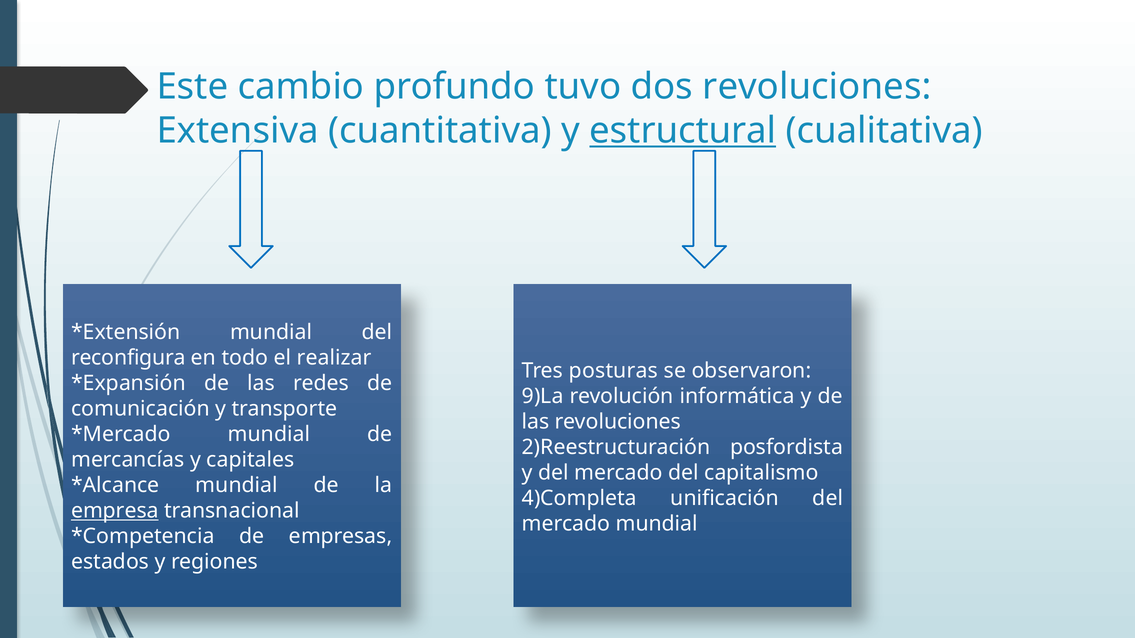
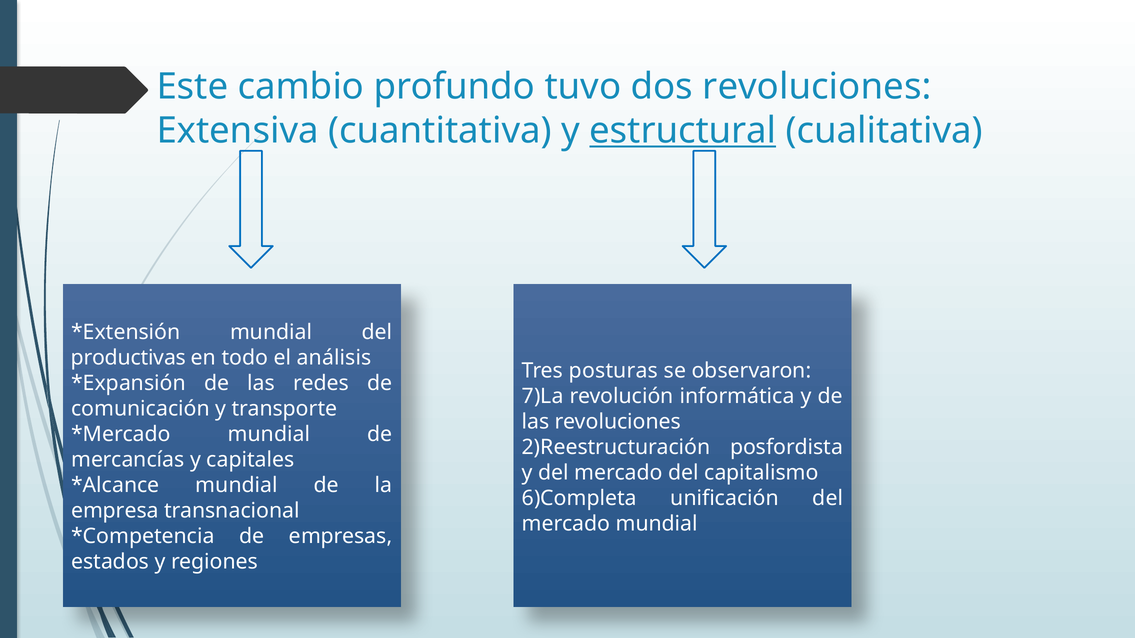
reconfigura: reconfigura -> productivas
realizar: realizar -> análisis
9)La: 9)La -> 7)La
4)Completa: 4)Completa -> 6)Completa
empresa underline: present -> none
